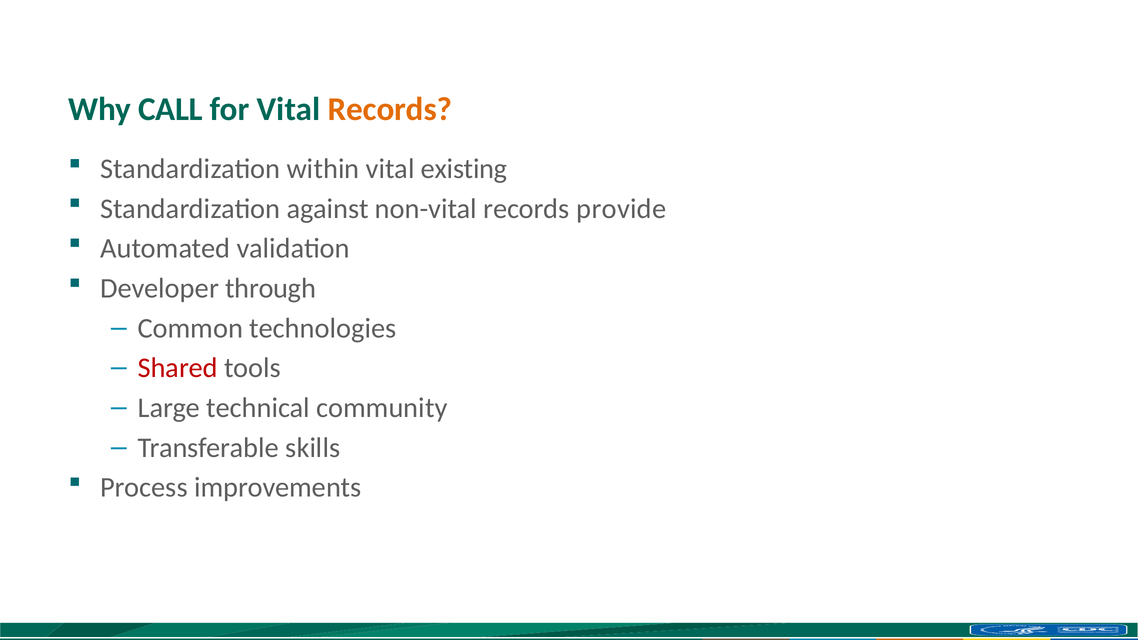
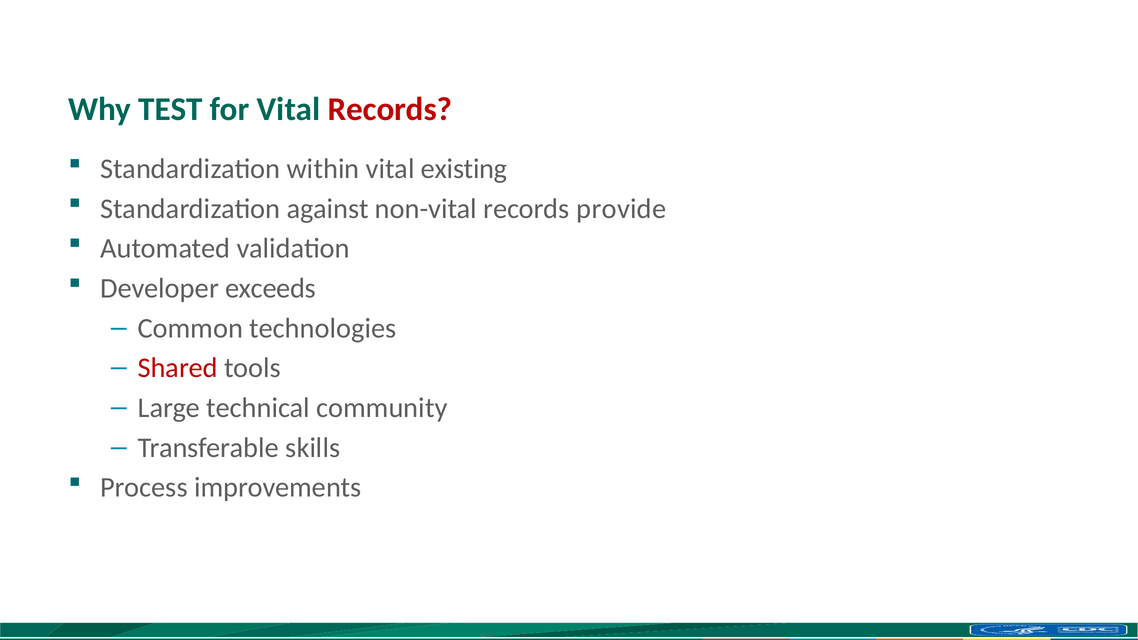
CALL: CALL -> TEST
Records at (390, 109) colour: orange -> red
through: through -> exceeds
